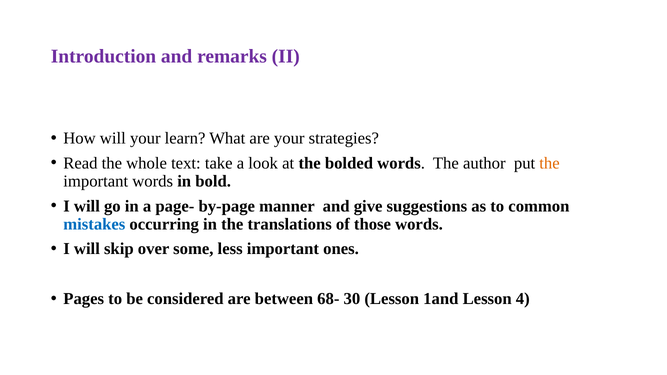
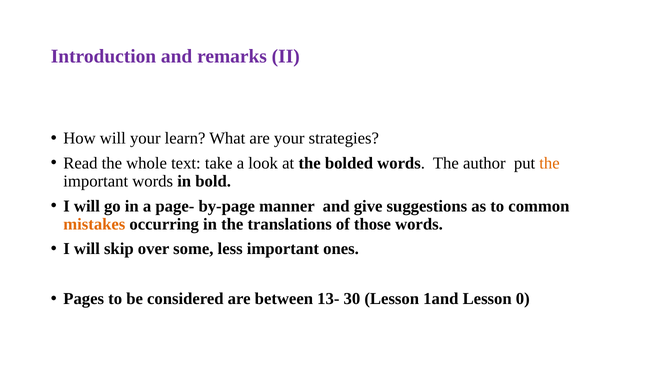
mistakes colour: blue -> orange
68-: 68- -> 13-
4: 4 -> 0
